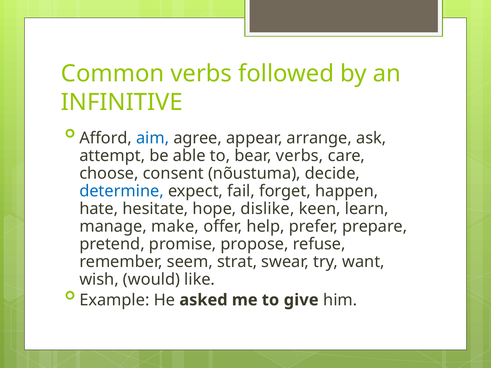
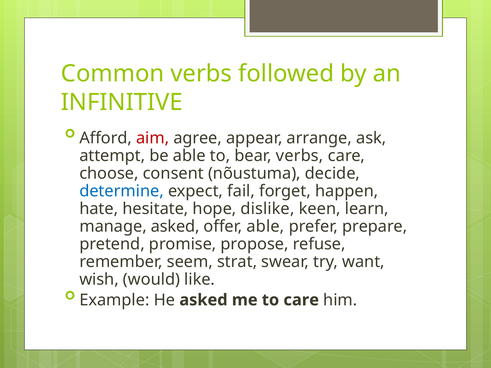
aim colour: blue -> red
manage make: make -> asked
offer help: help -> able
to give: give -> care
